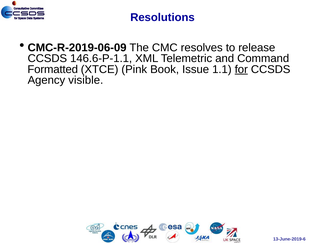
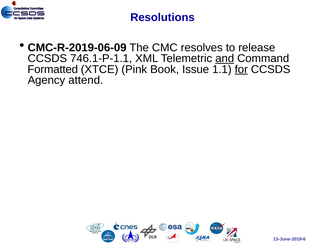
146.6-P-1.1: 146.6-P-1.1 -> 746.1-P-1.1
and underline: none -> present
visible: visible -> attend
